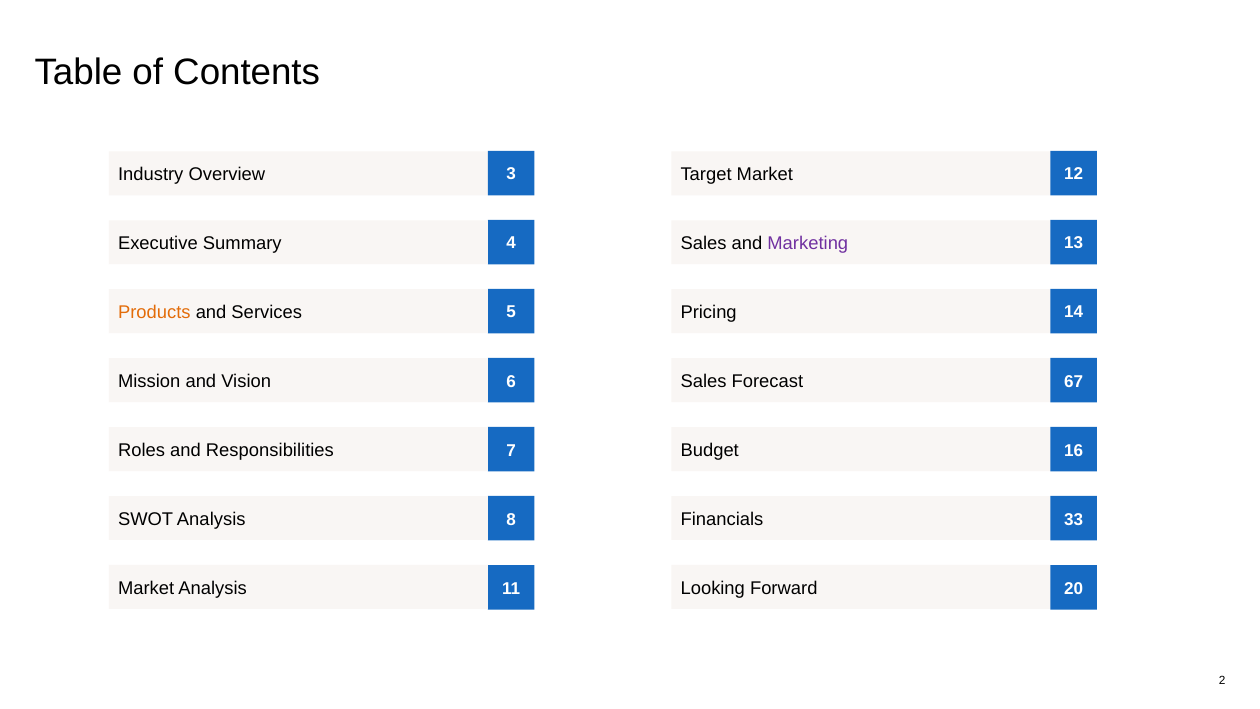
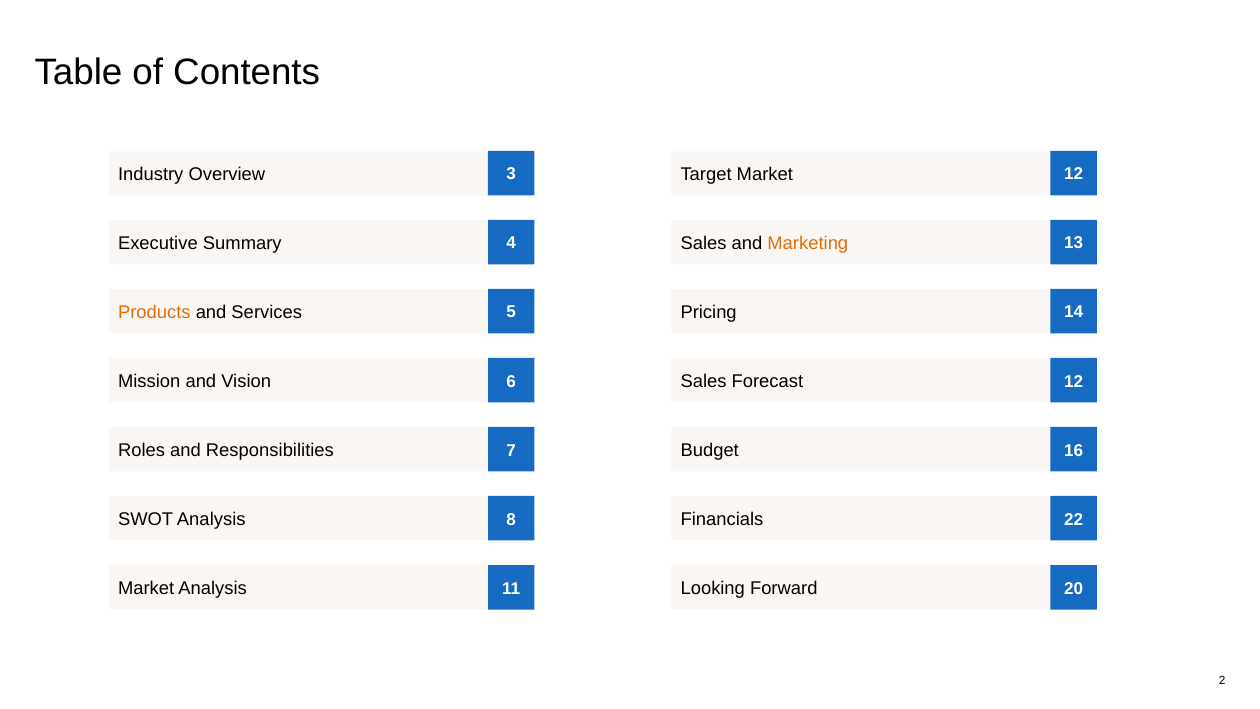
Marketing colour: purple -> orange
Forecast 67: 67 -> 12
33: 33 -> 22
